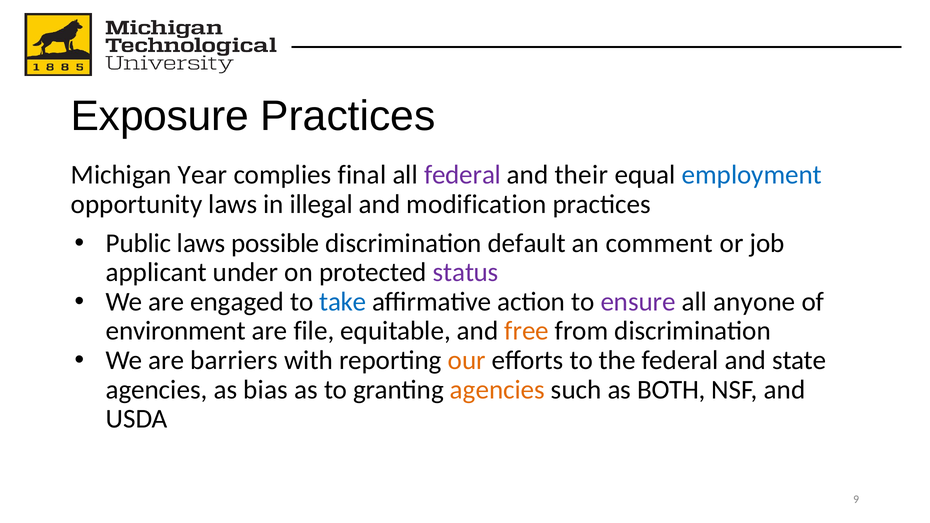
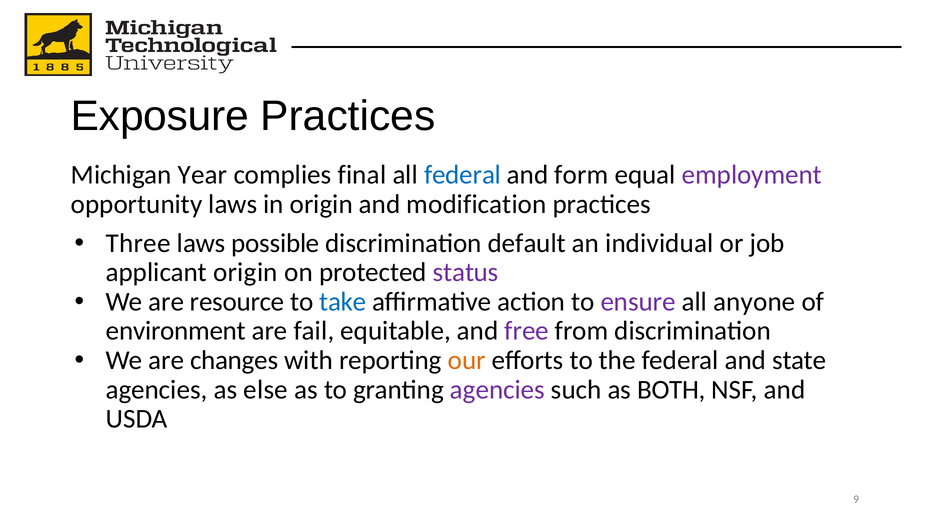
federal at (463, 175) colour: purple -> blue
their: their -> form
employment colour: blue -> purple
in illegal: illegal -> origin
Public: Public -> Three
comment: comment -> individual
applicant under: under -> origin
engaged: engaged -> resource
file: file -> fail
free colour: orange -> purple
barriers: barriers -> changes
bias: bias -> else
agencies at (497, 390) colour: orange -> purple
